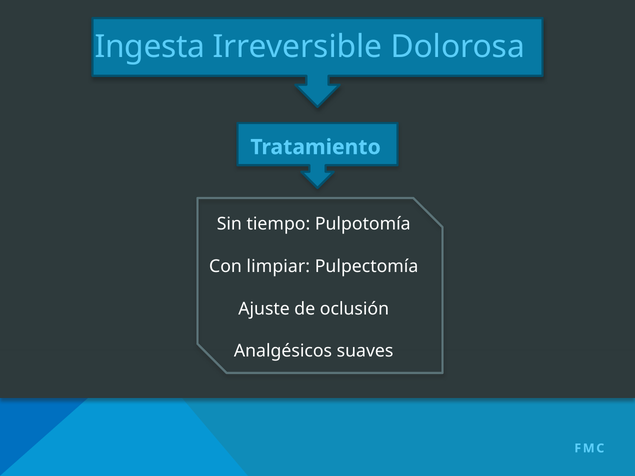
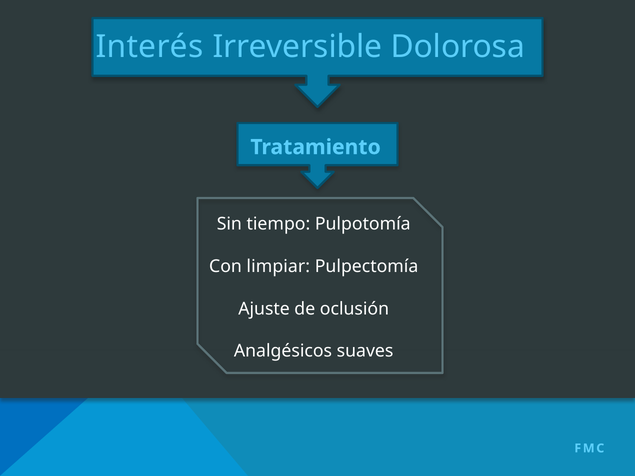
Ingesta: Ingesta -> Interés
